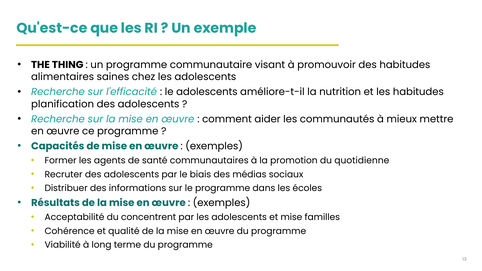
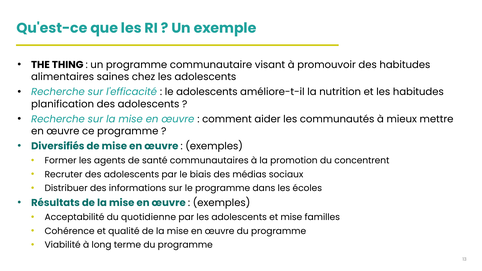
Capacités: Capacités -> Diversifiés
quotidienne: quotidienne -> concentrent
concentrent: concentrent -> quotidienne
